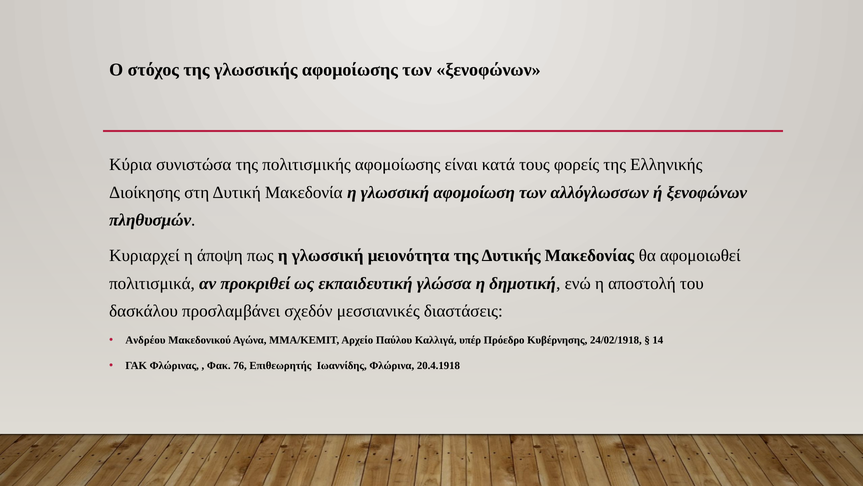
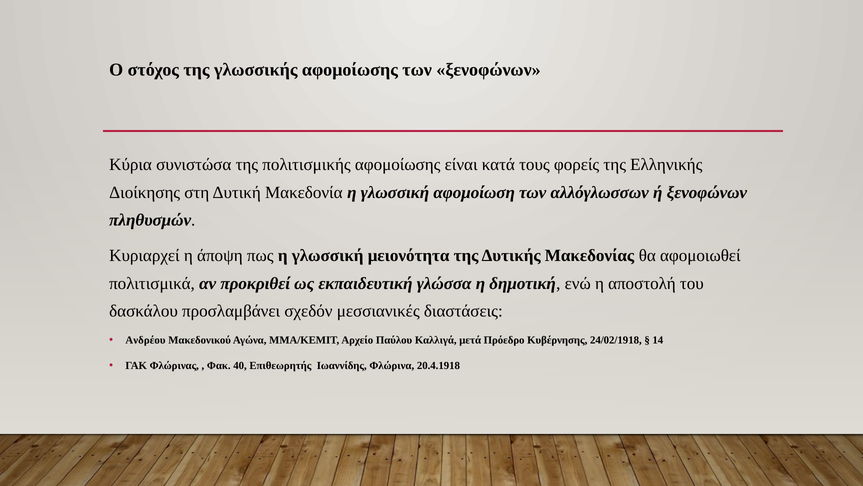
υπέρ: υπέρ -> μετά
76: 76 -> 40
